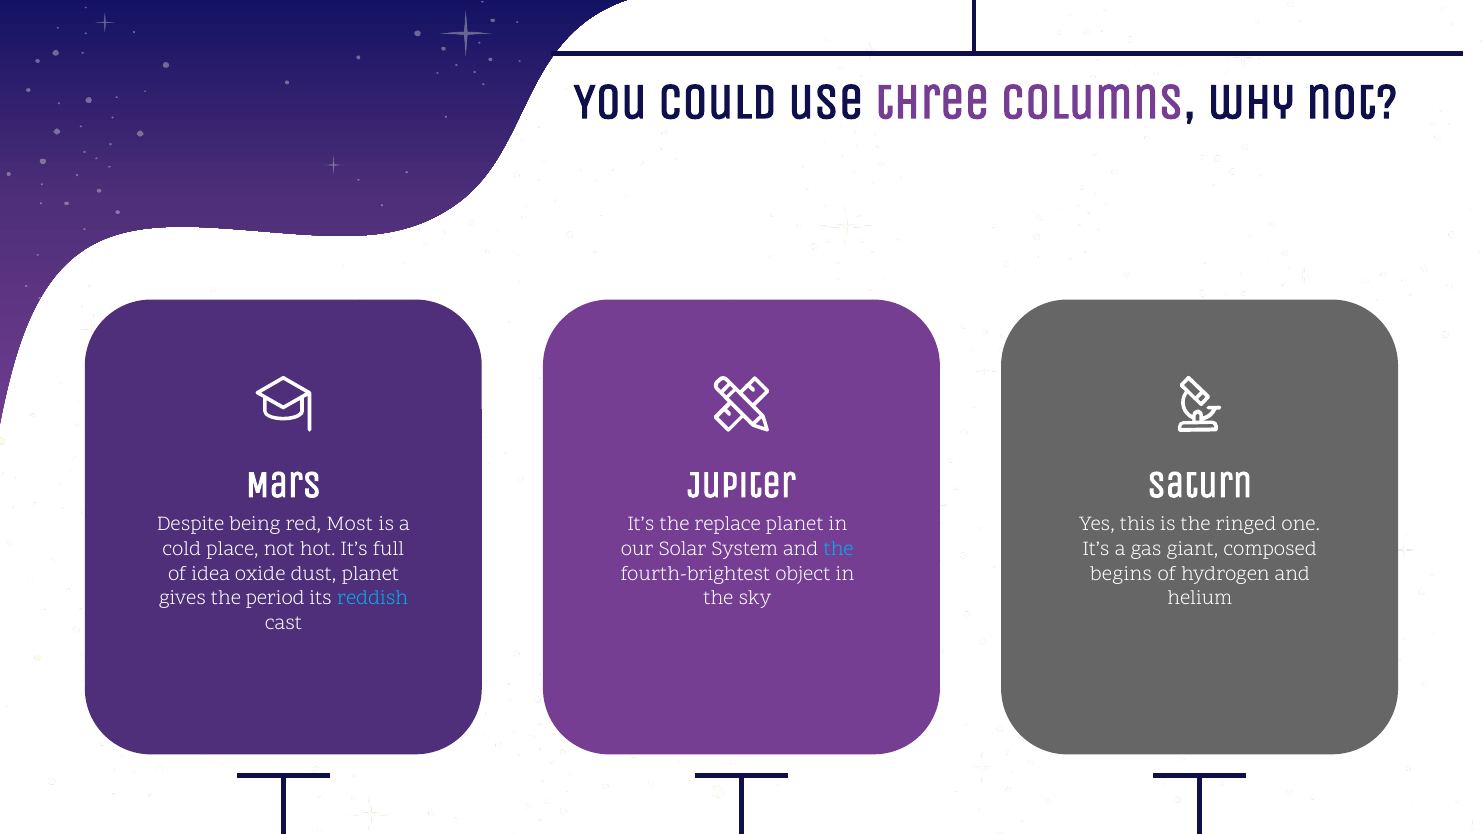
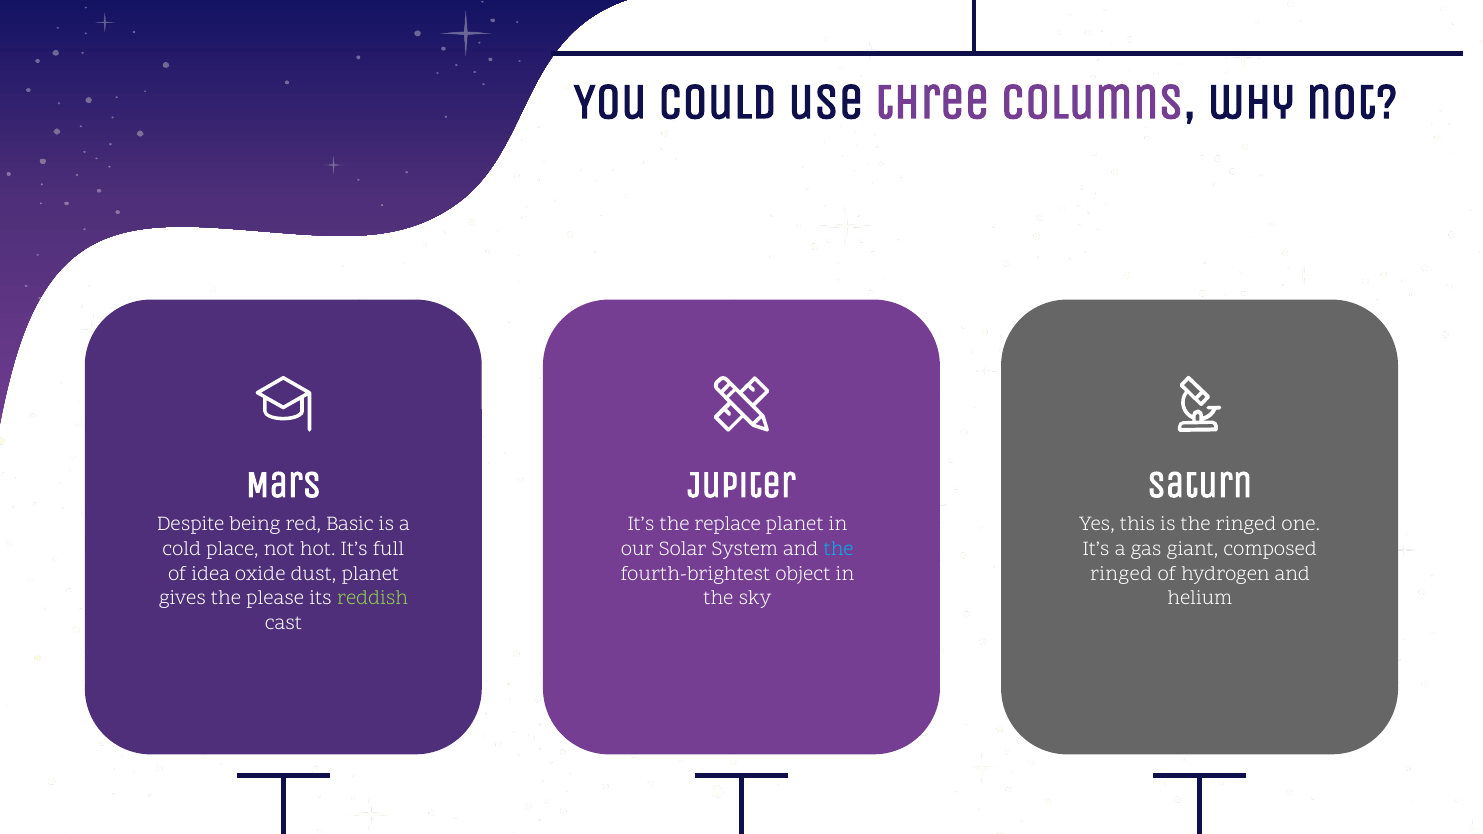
Most: Most -> Basic
begins at (1121, 573): begins -> ringed
period: period -> please
reddish colour: light blue -> light green
